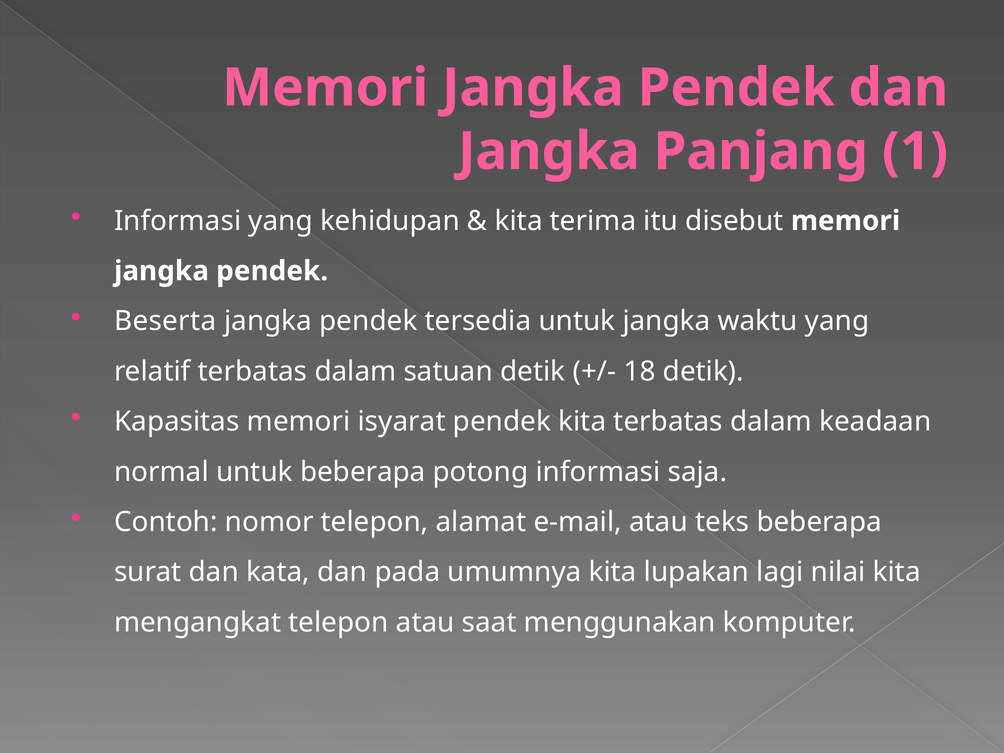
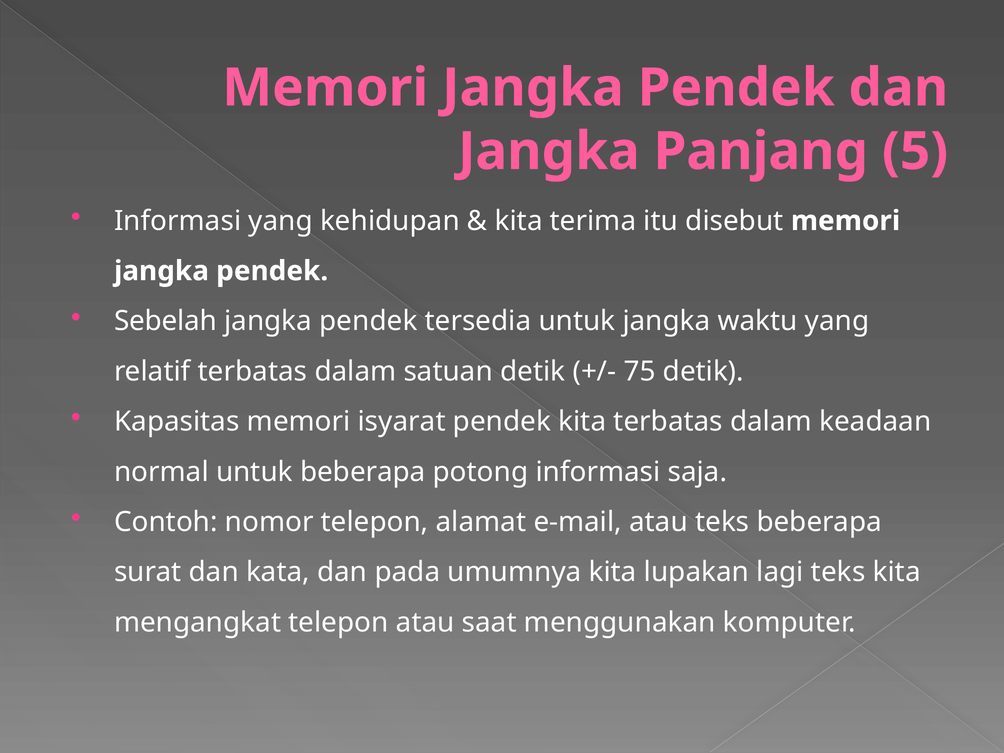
1: 1 -> 5
Beserta: Beserta -> Sebelah
18: 18 -> 75
lagi nilai: nilai -> teks
